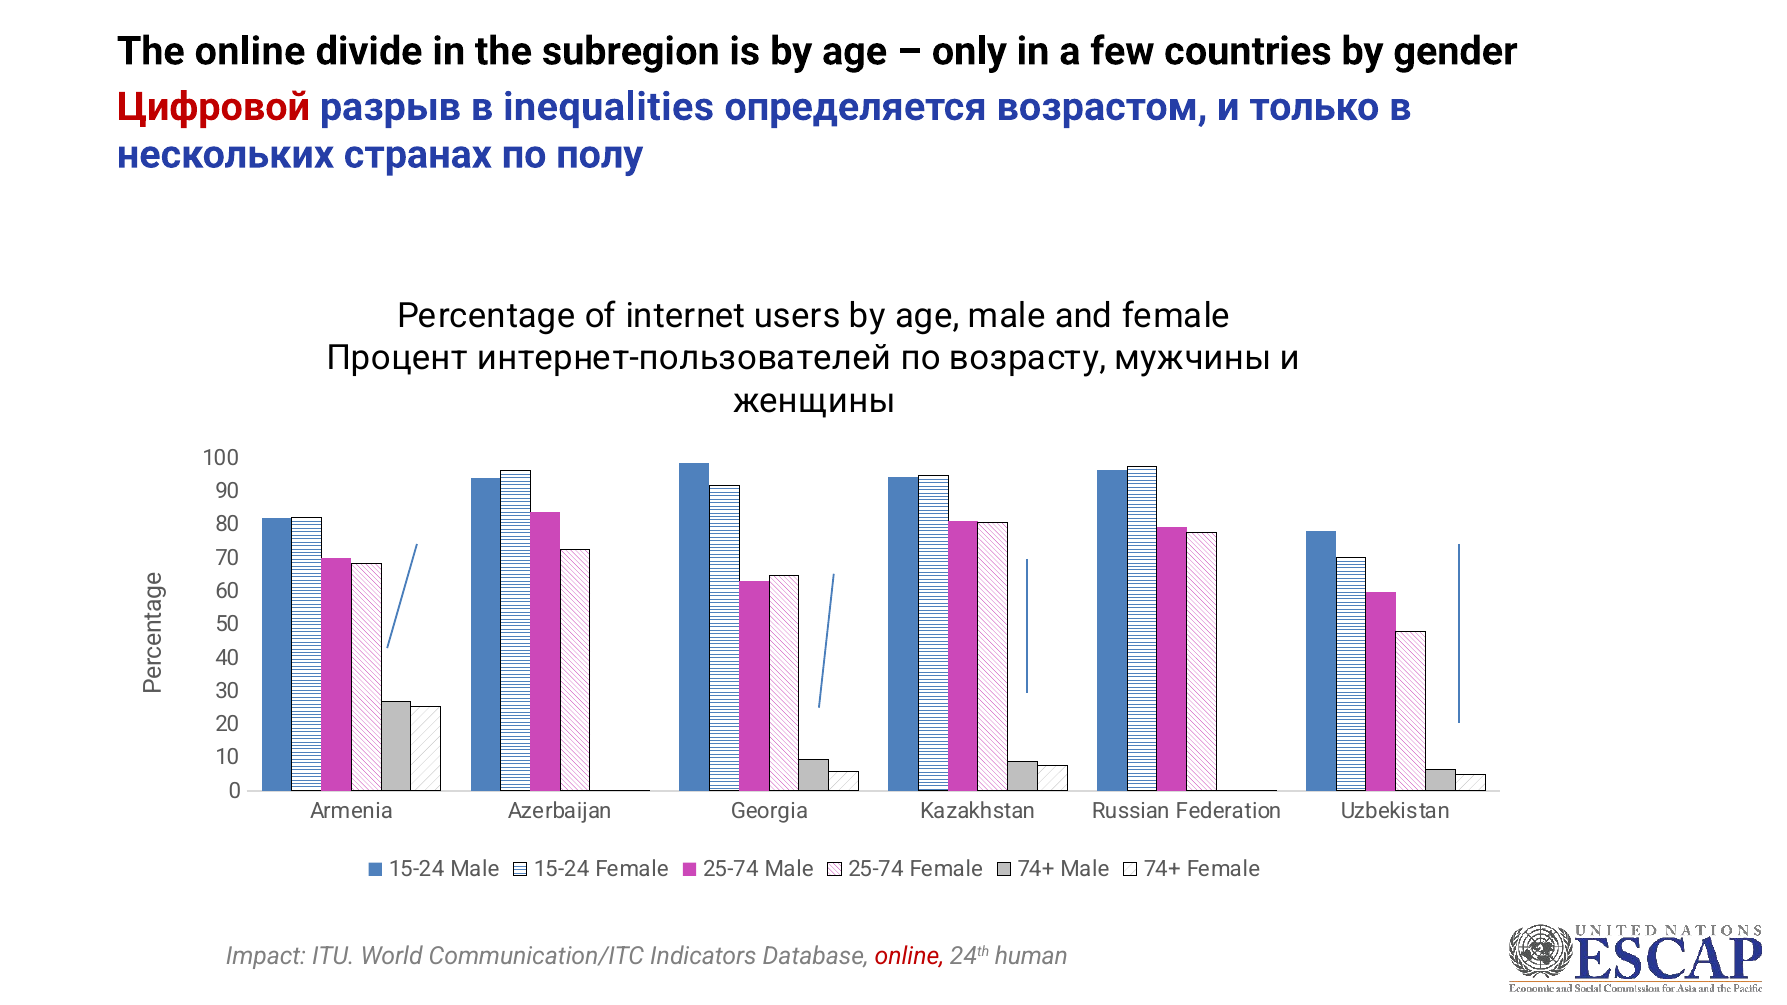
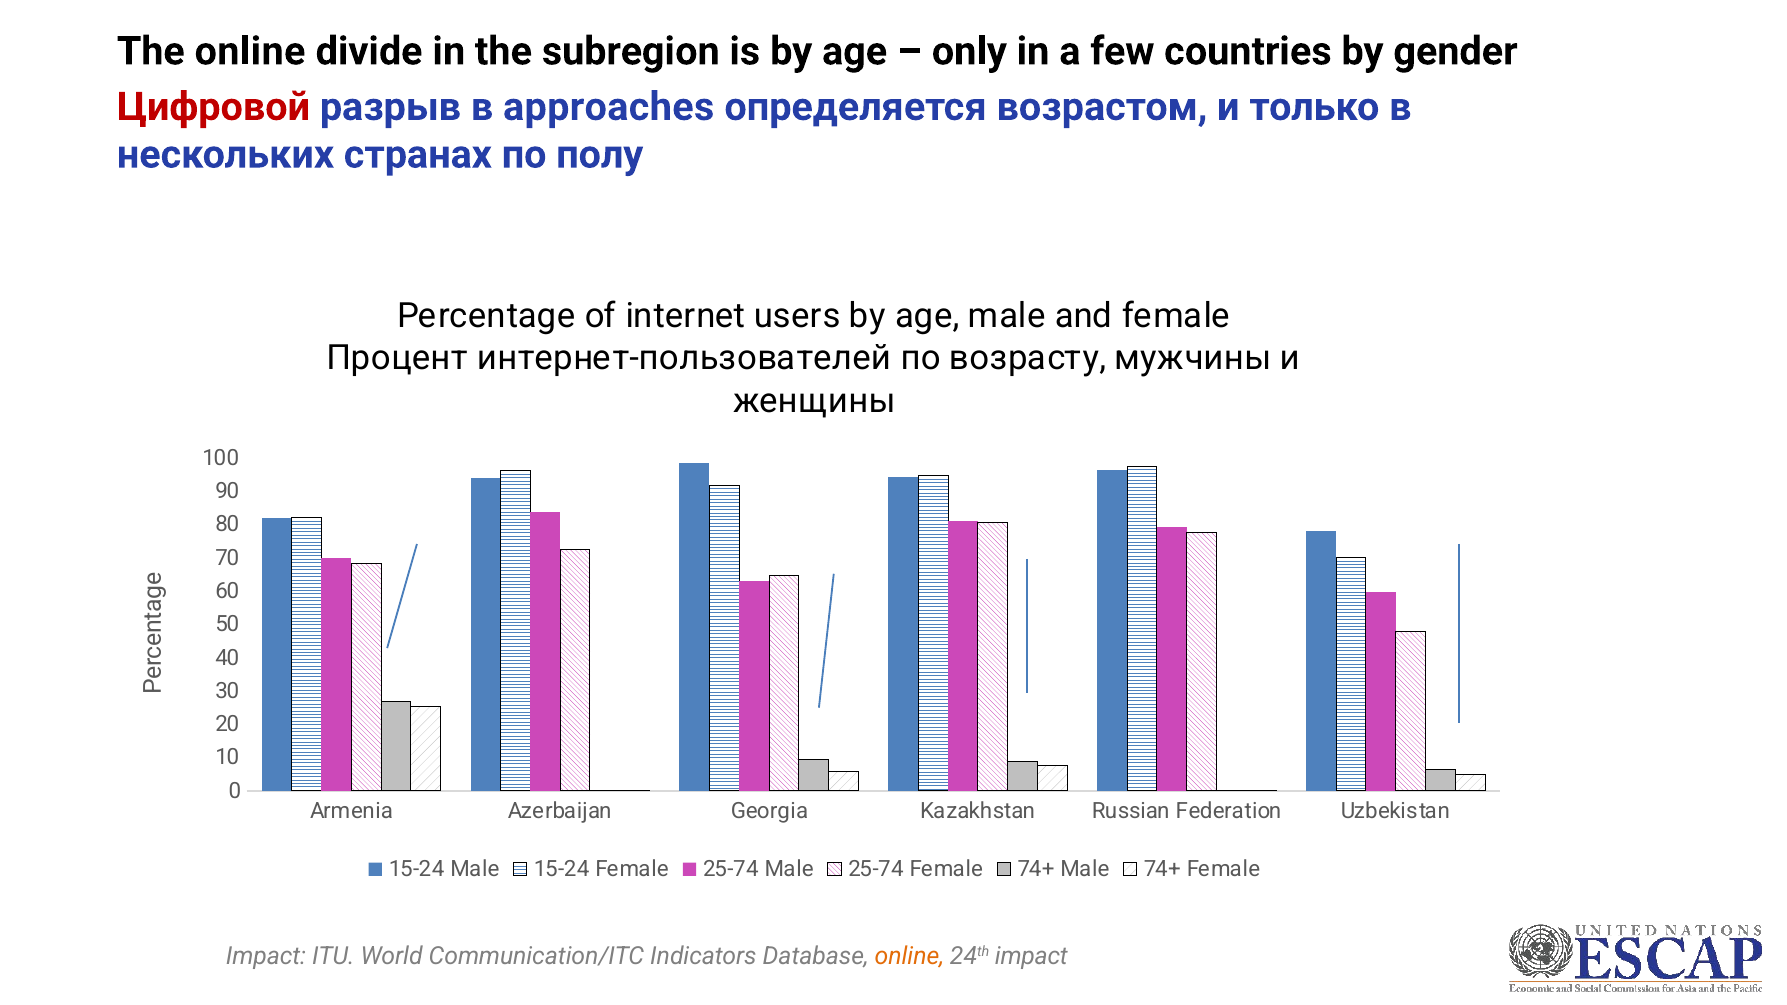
inequalities: inequalities -> approaches
online at (909, 956) colour: red -> orange
24th human: human -> impact
